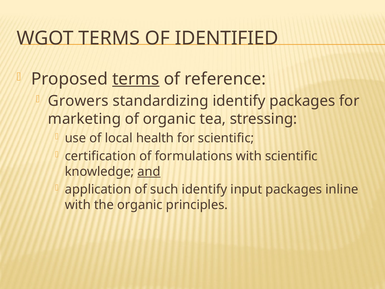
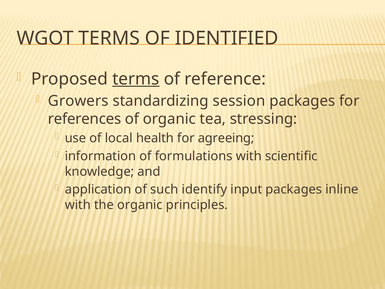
standardizing identify: identify -> session
marketing: marketing -> references
for scientific: scientific -> agreeing
certification: certification -> information
and underline: present -> none
